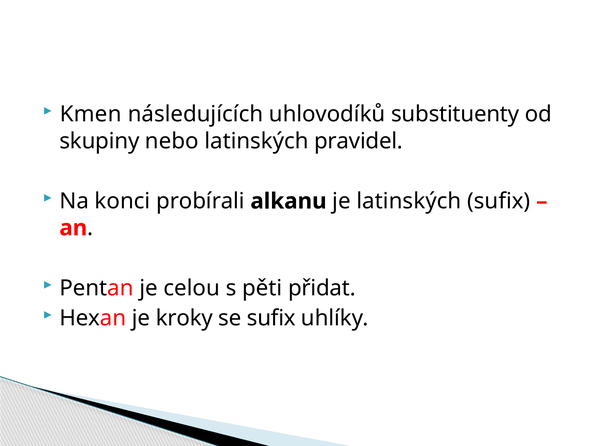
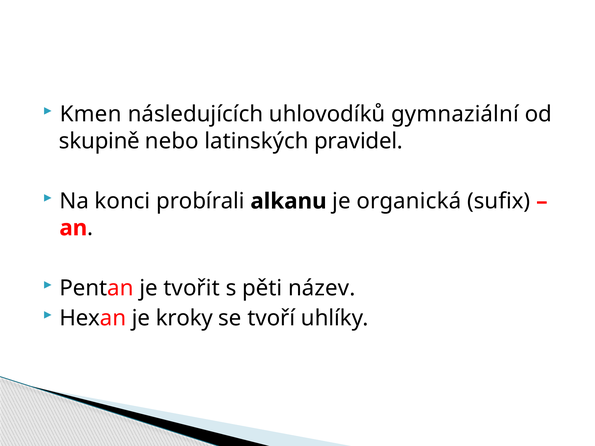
substituenty: substituenty -> gymnaziální
skupiny: skupiny -> skupině
je latinských: latinských -> organická
celou: celou -> tvořit
přidat: přidat -> název
se sufix: sufix -> tvoří
